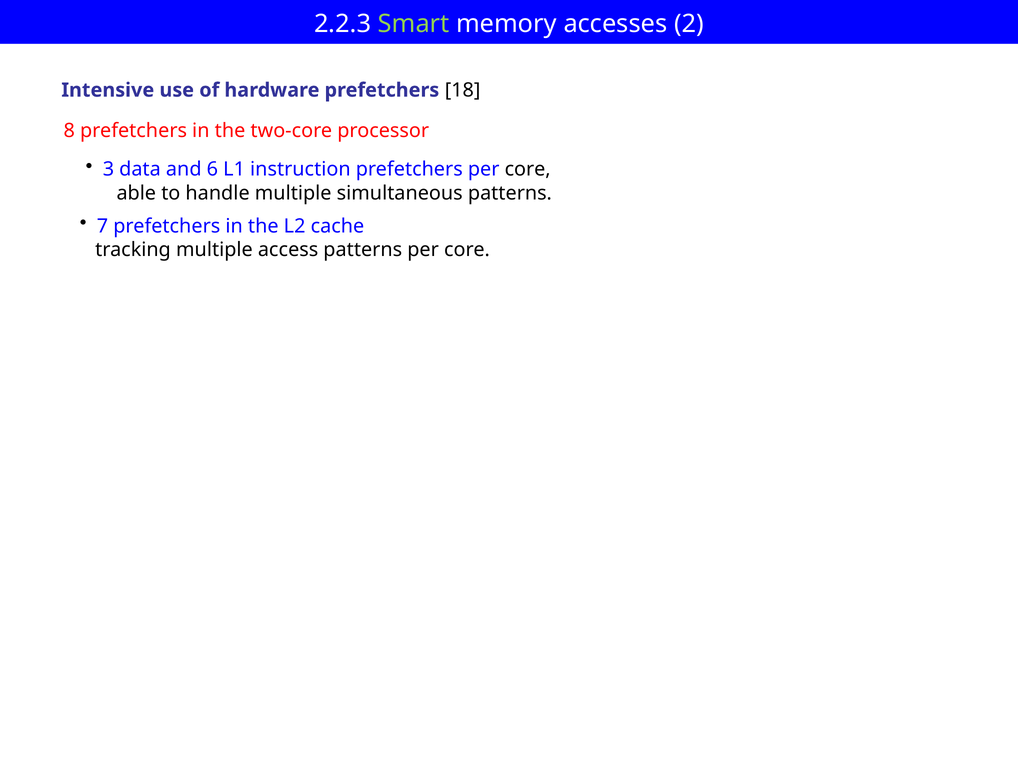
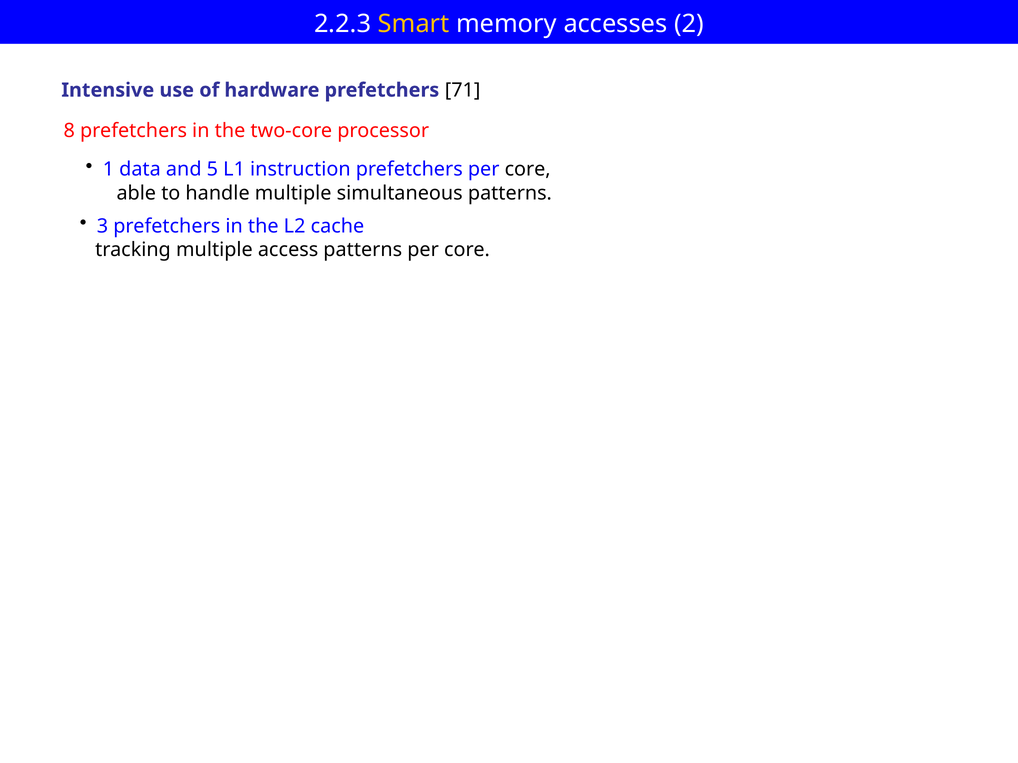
Smart colour: light green -> yellow
18: 18 -> 71
3: 3 -> 1
6: 6 -> 5
7: 7 -> 3
